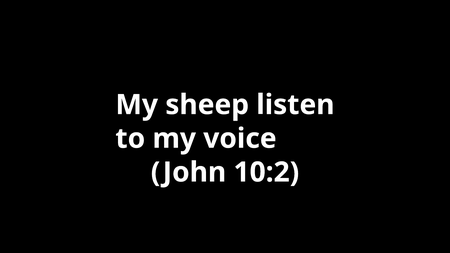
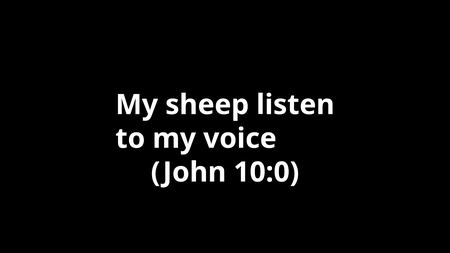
10:2: 10:2 -> 10:0
